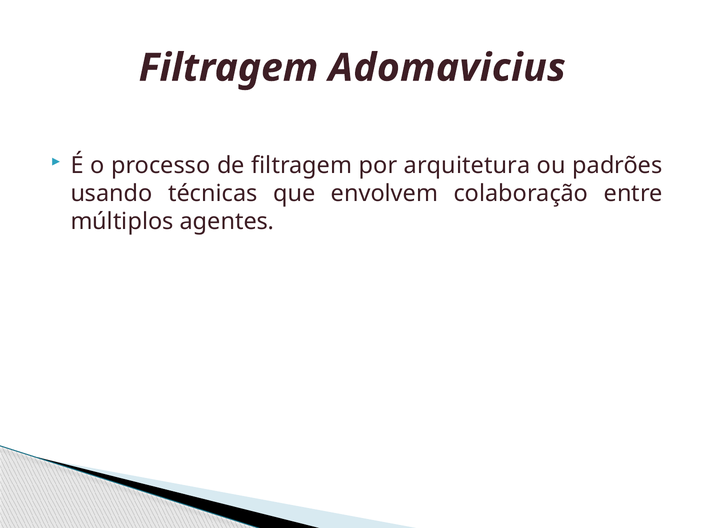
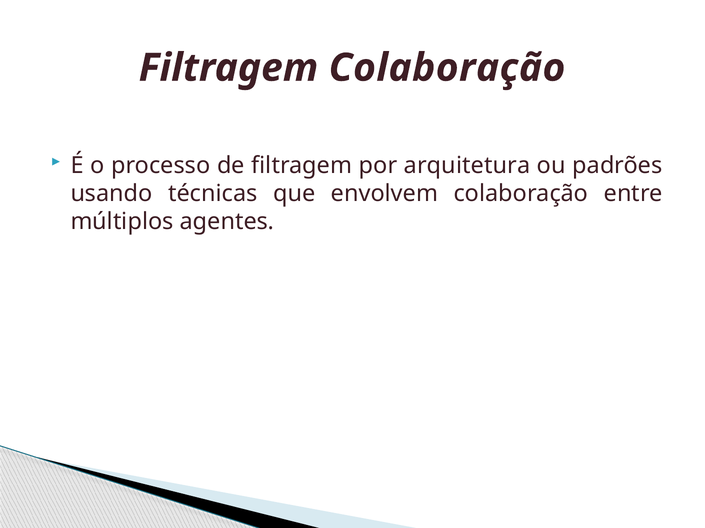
Filtragem Adomavicius: Adomavicius -> Colaboração
